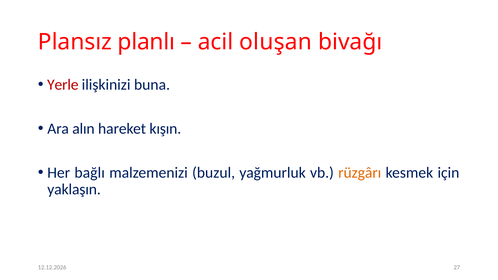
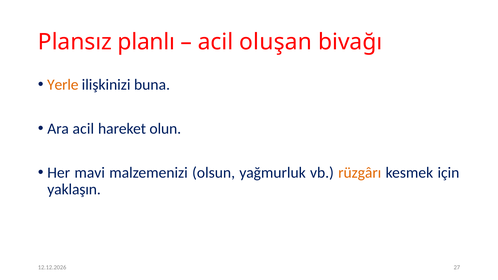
Yerle colour: red -> orange
Ara alın: alın -> acil
kışın: kışın -> olun
bağlı: bağlı -> mavi
buzul: buzul -> olsun
